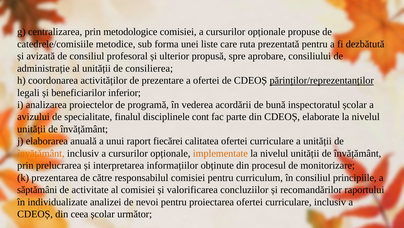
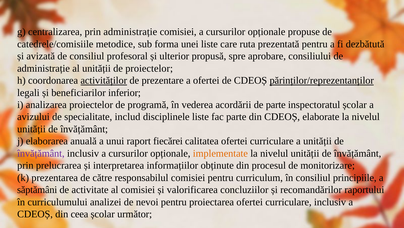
prin metodologice: metodologice -> administrație
de consilierea: consilierea -> proiectelor
activităților underline: none -> present
de bună: bună -> parte
finalul: finalul -> includ
disciplinele cont: cont -> liste
învățământ at (41, 153) colour: orange -> purple
individualizate: individualizate -> curriculumului
